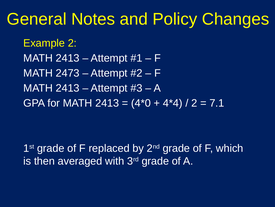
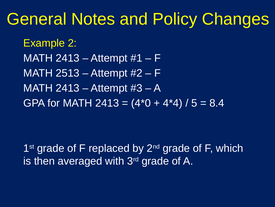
2473: 2473 -> 2513
2 at (194, 103): 2 -> 5
7.1: 7.1 -> 8.4
